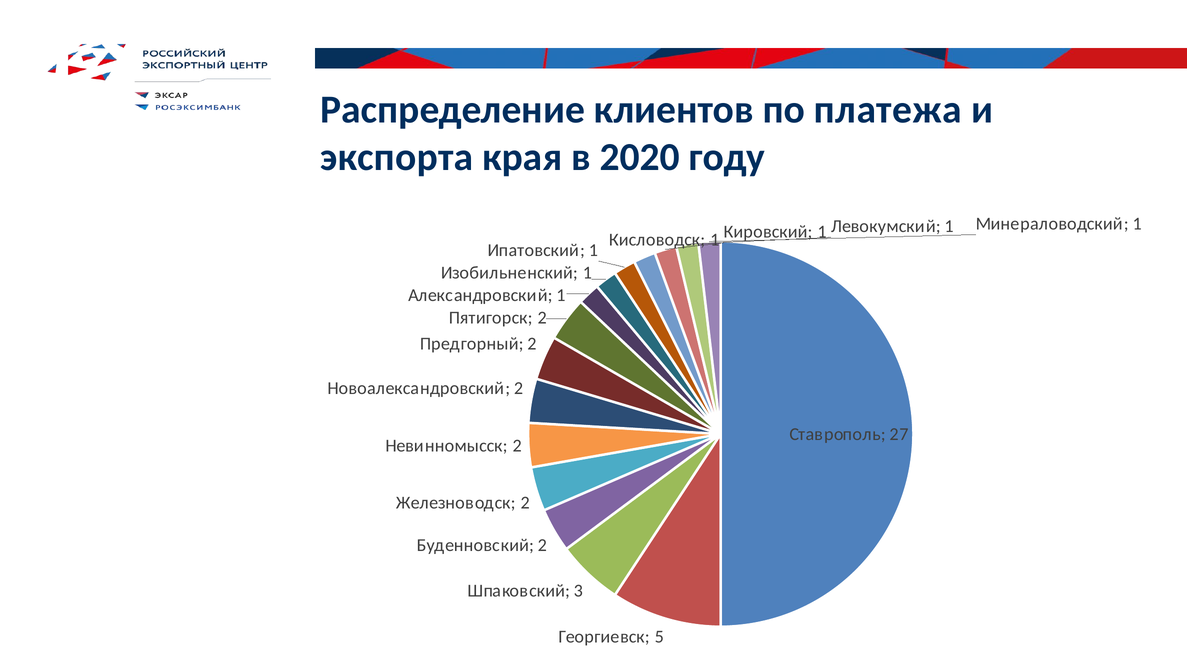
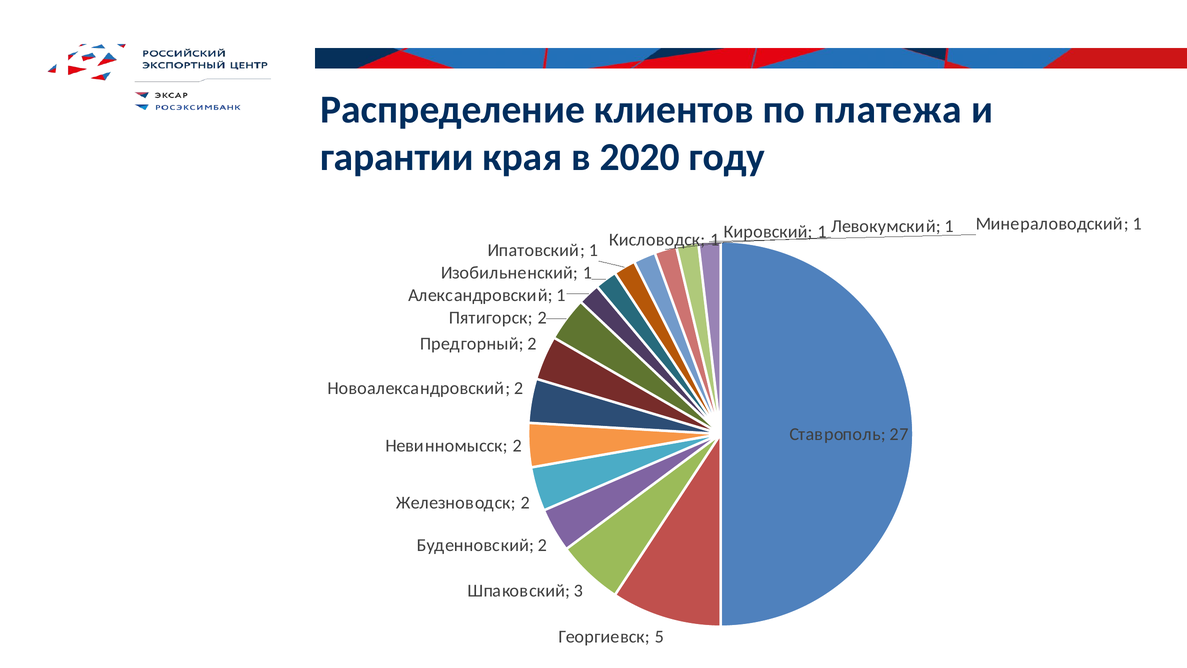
экспорта: экспорта -> гарантии
